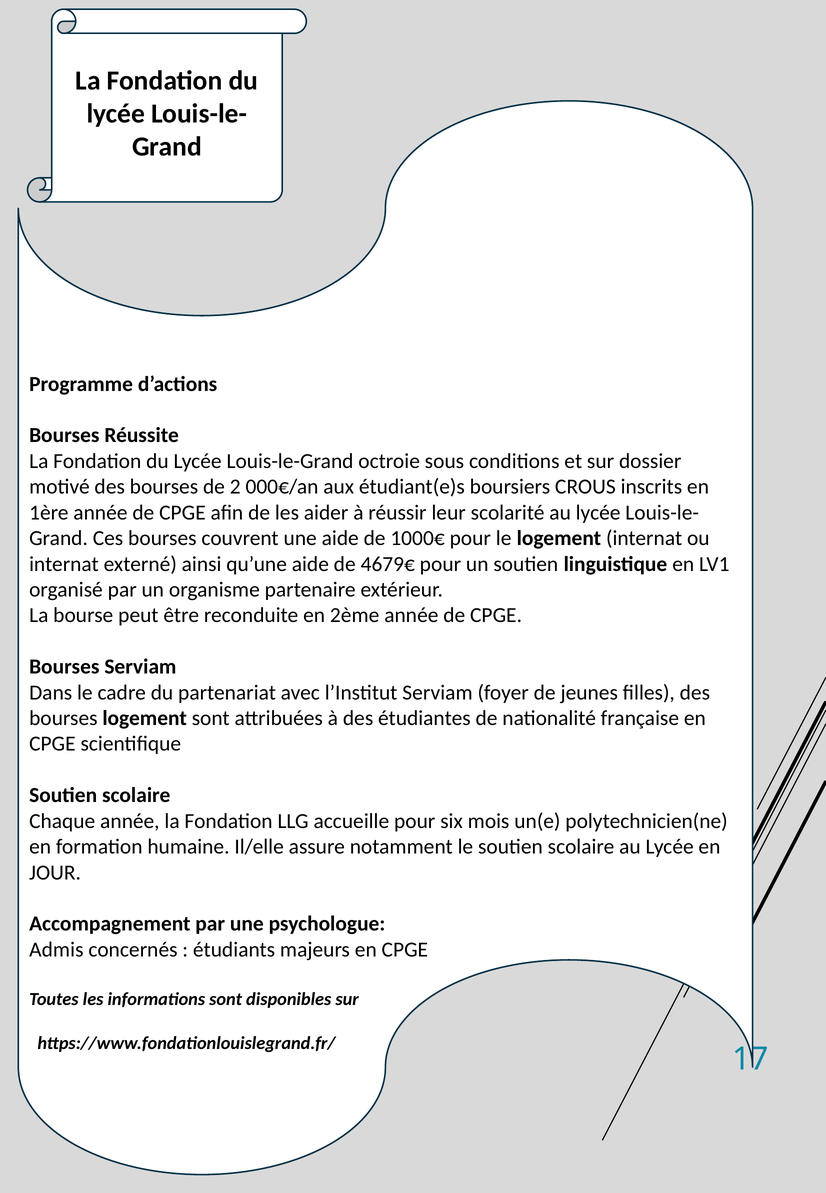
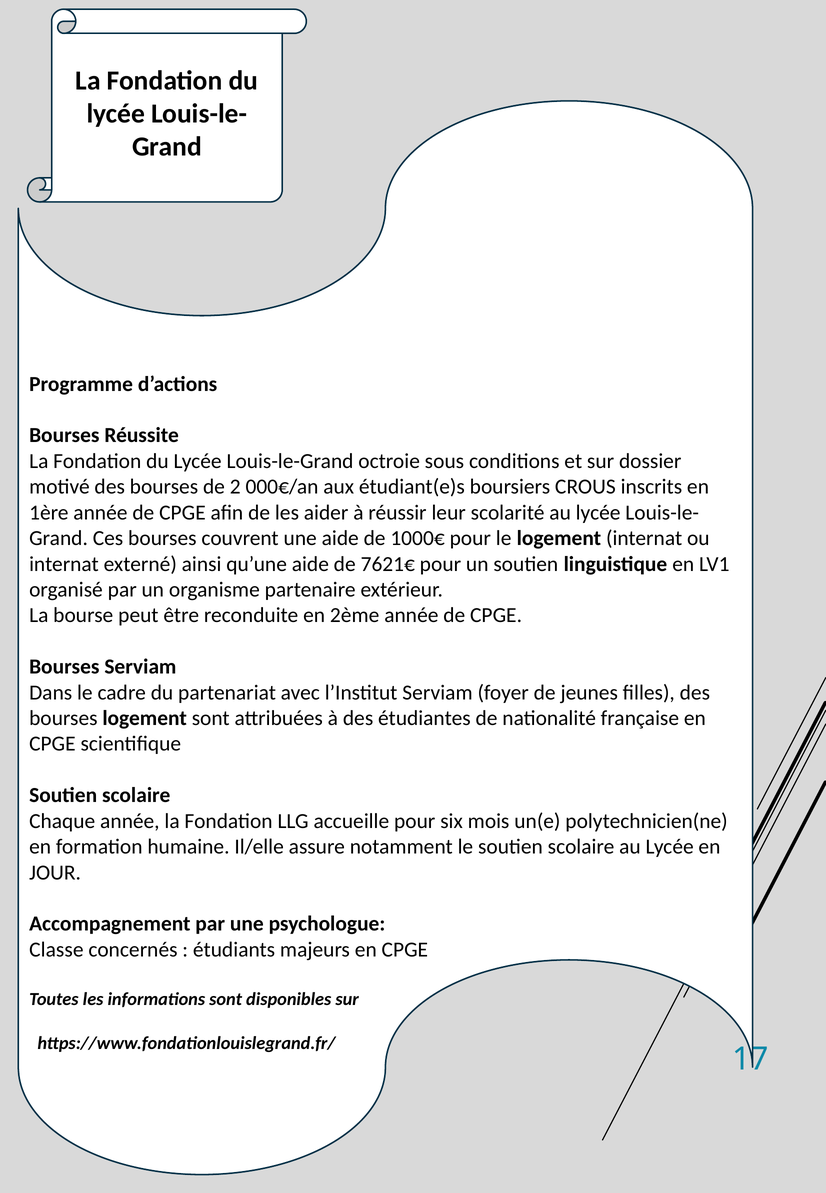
4679€: 4679€ -> 7621€
Admis: Admis -> Classe
